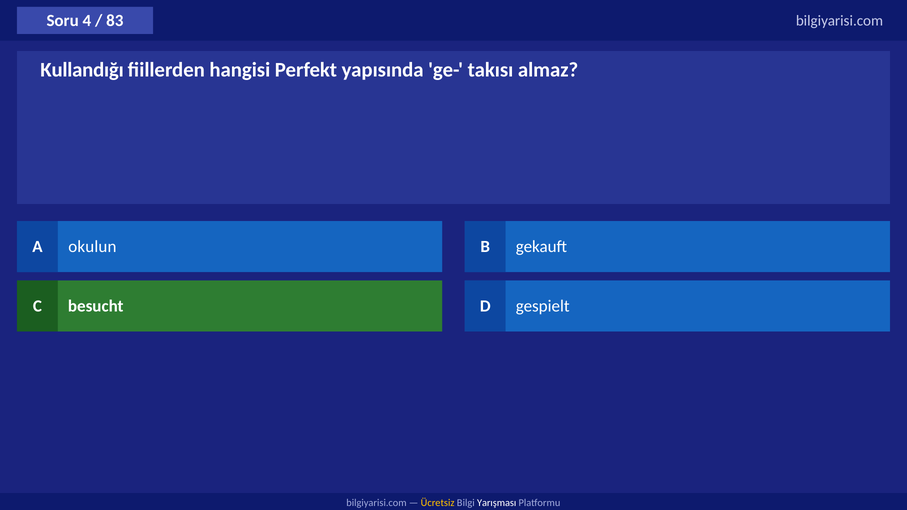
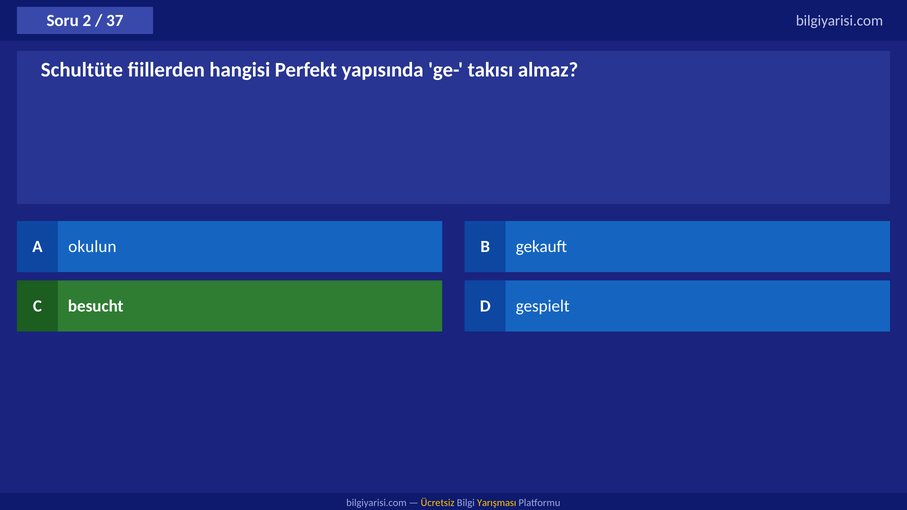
4: 4 -> 2
83: 83 -> 37
Kullandığı: Kullandığı -> Schultüte
Yarışması colour: white -> yellow
